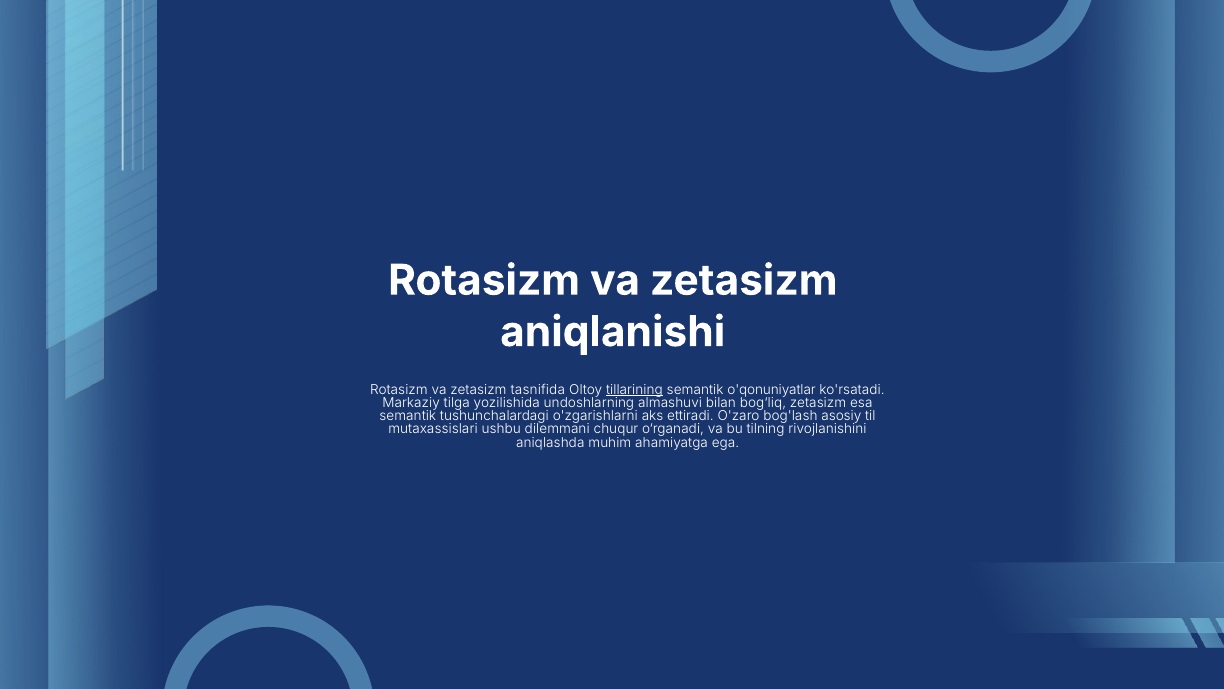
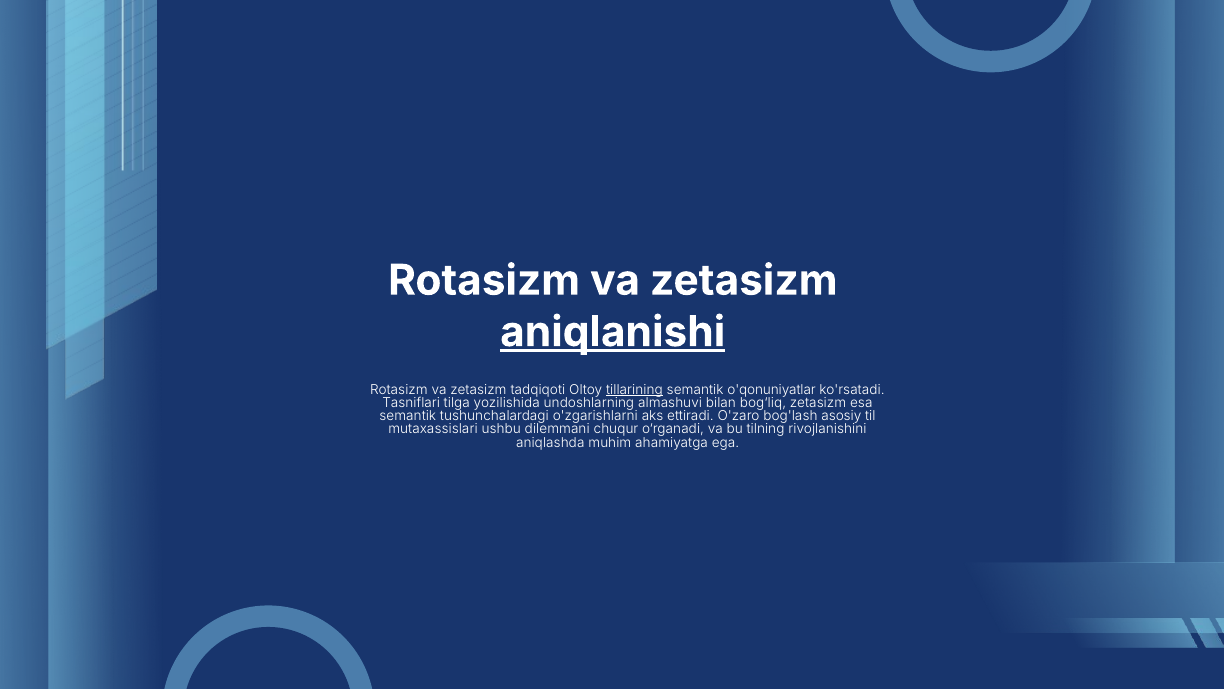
aniqlanishi underline: none -> present
tasnifida: tasnifida -> tadqiqoti
Markaziy: Markaziy -> Tasniflari
